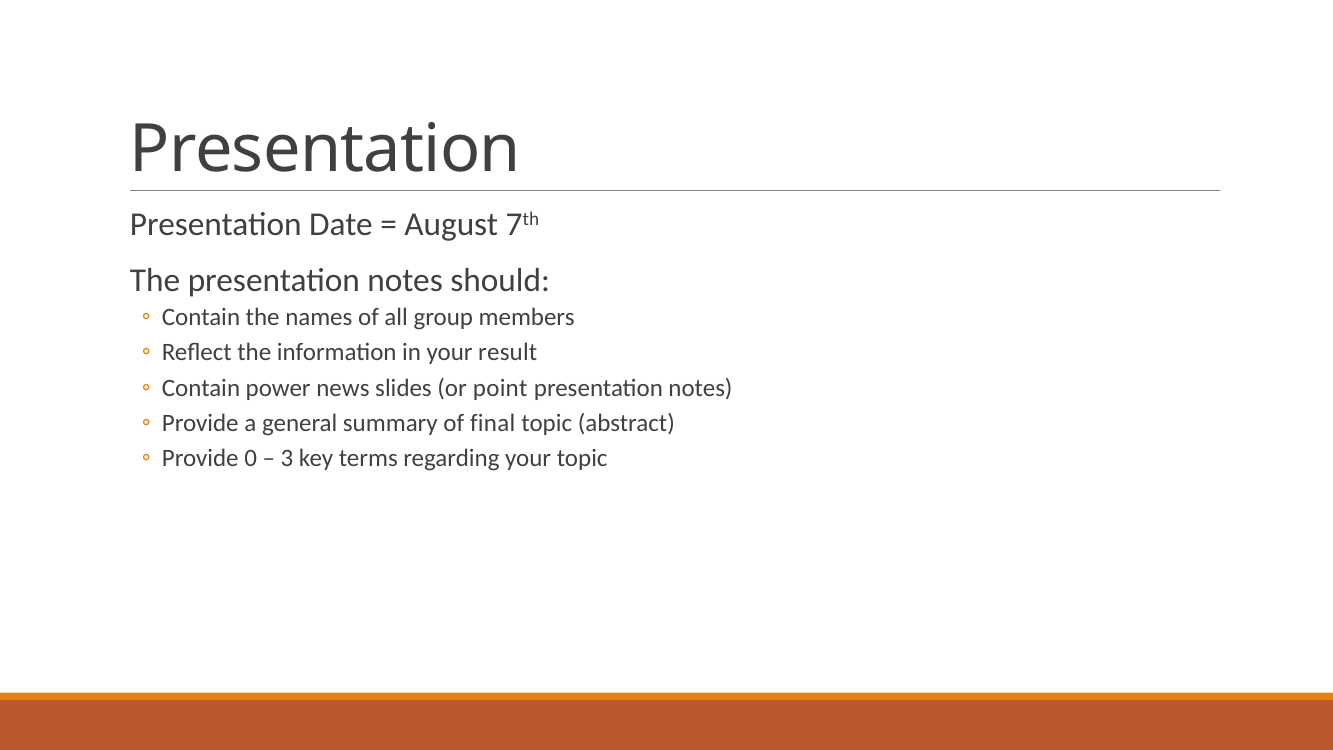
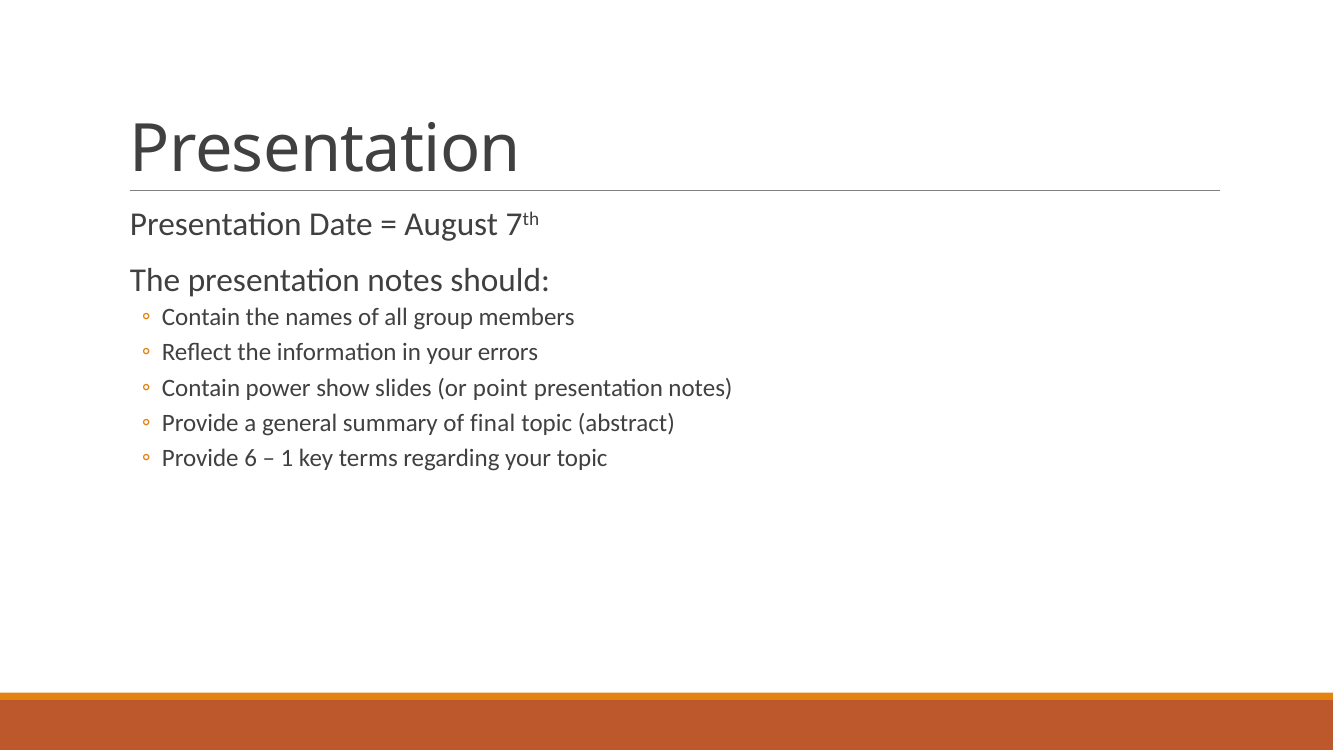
result: result -> errors
news: news -> show
0: 0 -> 6
3: 3 -> 1
